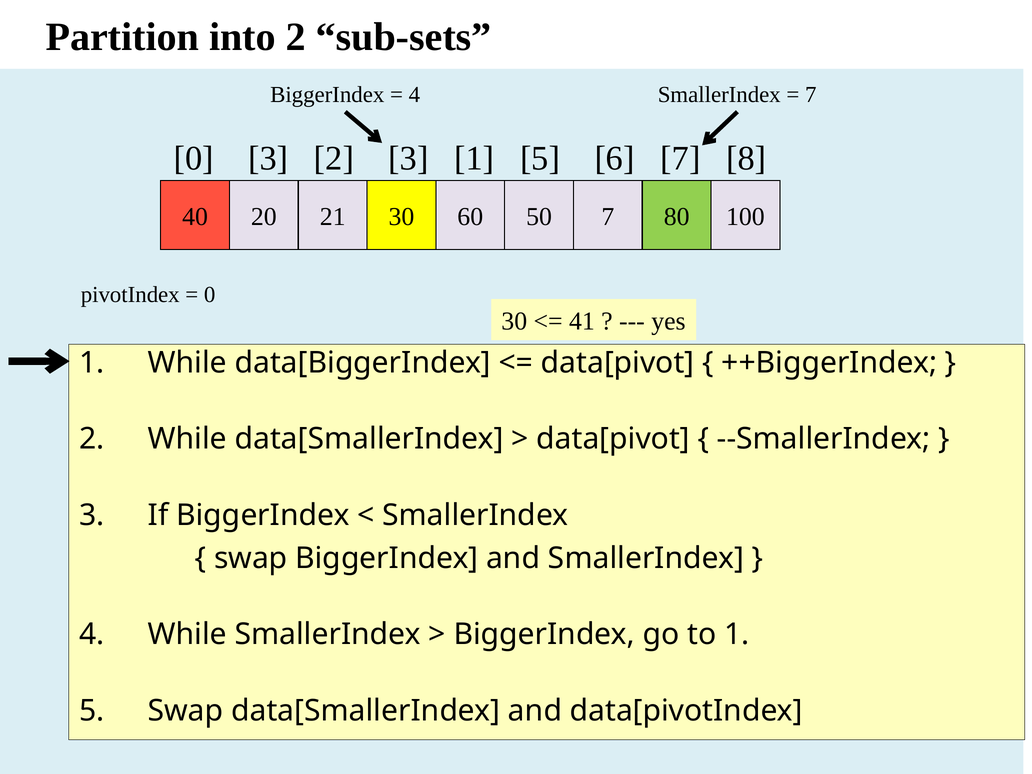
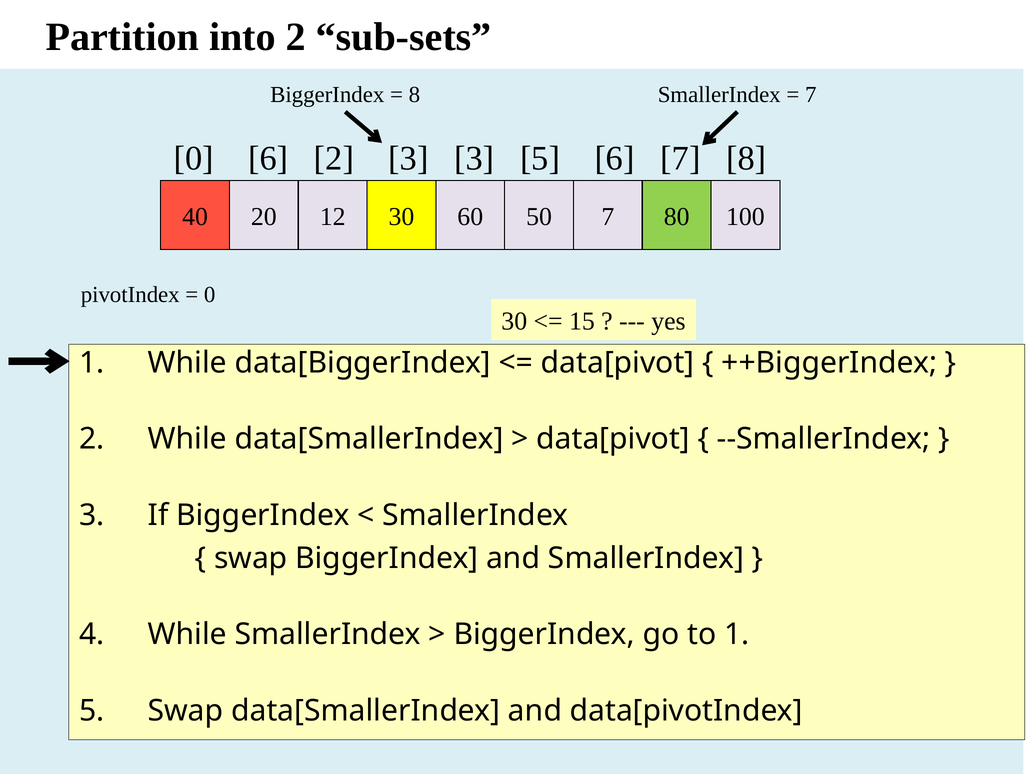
4 at (414, 95): 4 -> 8
0 3: 3 -> 6
3 1: 1 -> 3
21: 21 -> 12
41: 41 -> 15
